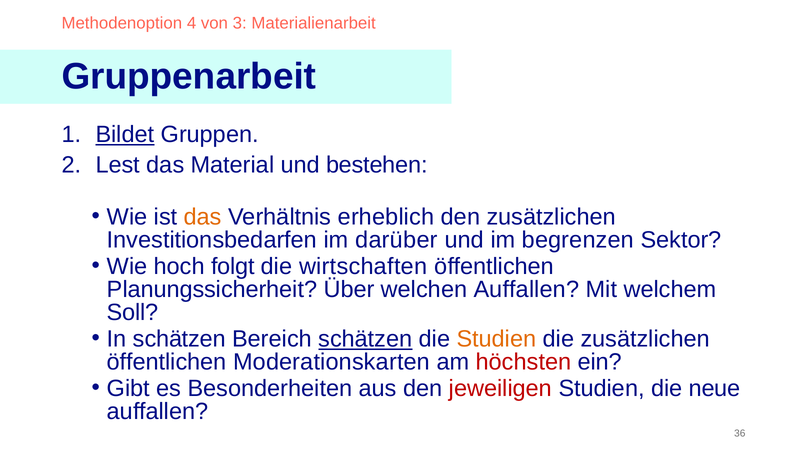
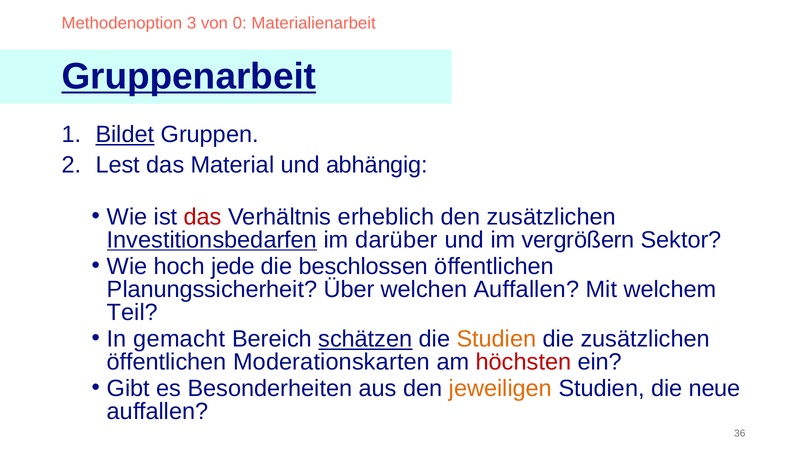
4: 4 -> 3
3: 3 -> 0
Gruppenarbeit underline: none -> present
bestehen: bestehen -> abhängig
das at (203, 217) colour: orange -> red
Investitionsbedarfen underline: none -> present
begrenzen: begrenzen -> vergrößern
folgt: folgt -> jede
wirtschaften: wirtschaften -> beschlossen
Soll: Soll -> Teil
In schätzen: schätzen -> gemacht
jeweiligen colour: red -> orange
